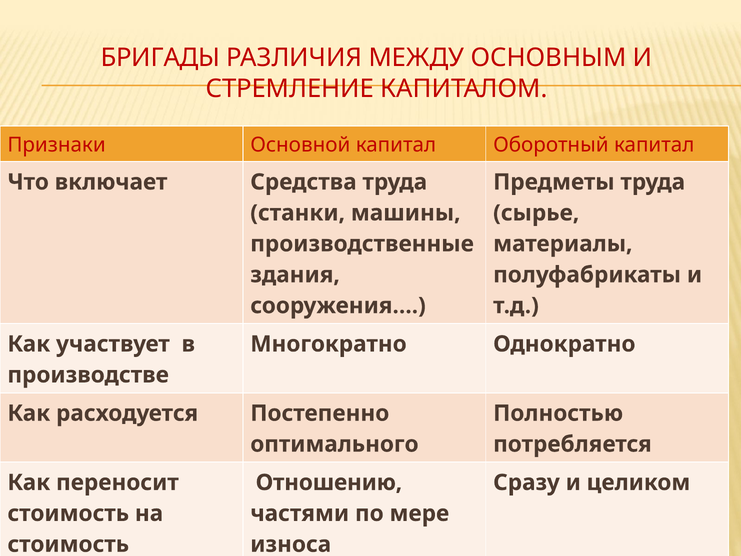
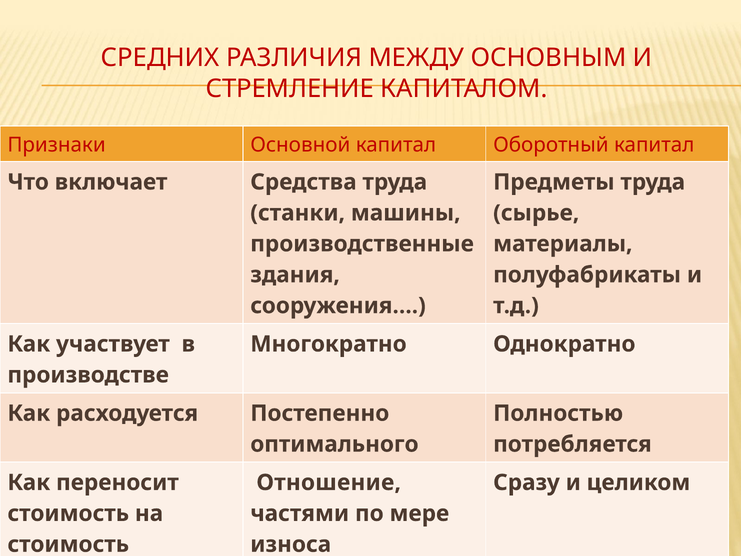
БРИГАДЫ: БРИГАДЫ -> СРЕДНИХ
Отношению: Отношению -> Отношение
